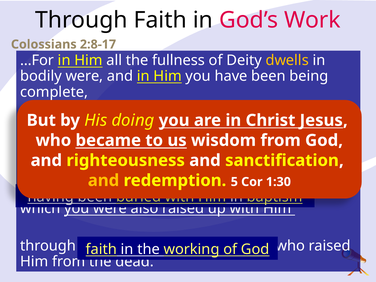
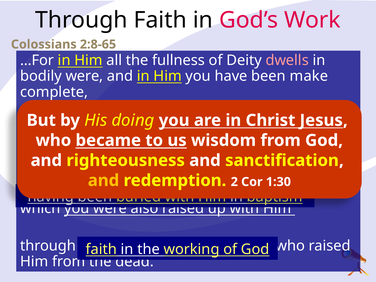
2:8-17: 2:8-17 -> 2:8-65
dwells colour: yellow -> pink
being: being -> make
5: 5 -> 2
